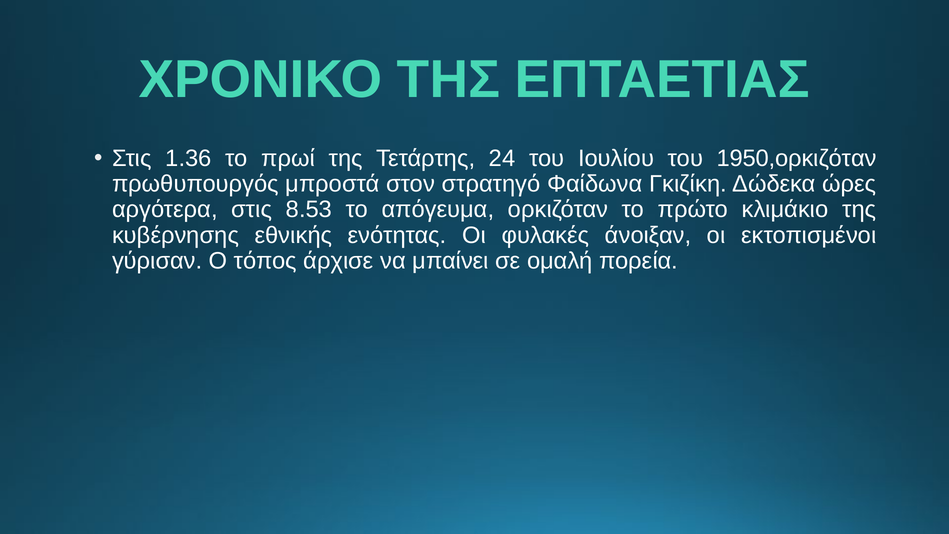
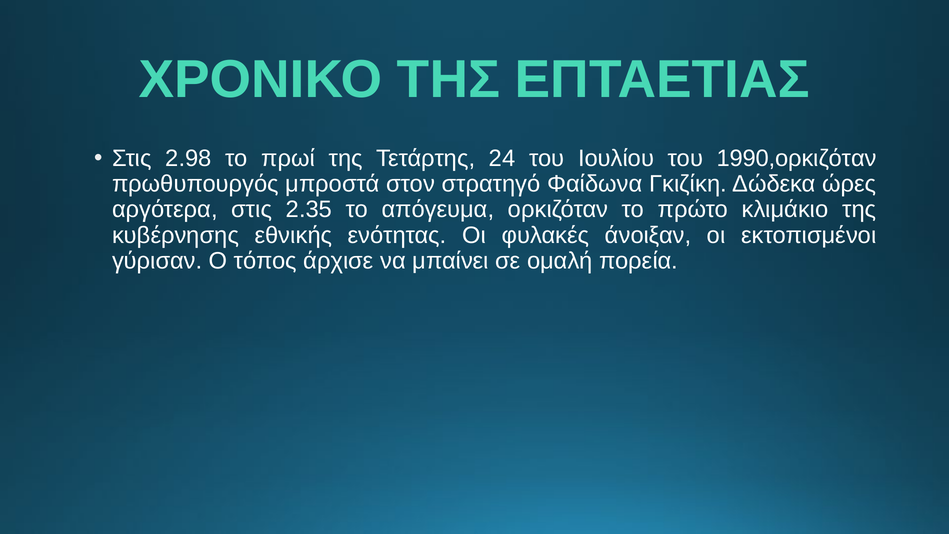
1.36: 1.36 -> 2.98
1950,ορκιζόταν: 1950,ορκιζόταν -> 1990,ορκιζόταν
8.53: 8.53 -> 2.35
